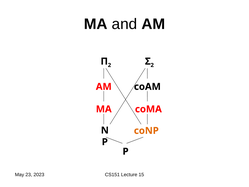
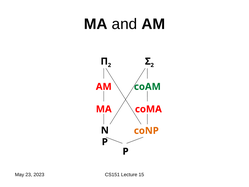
coAM colour: black -> green
